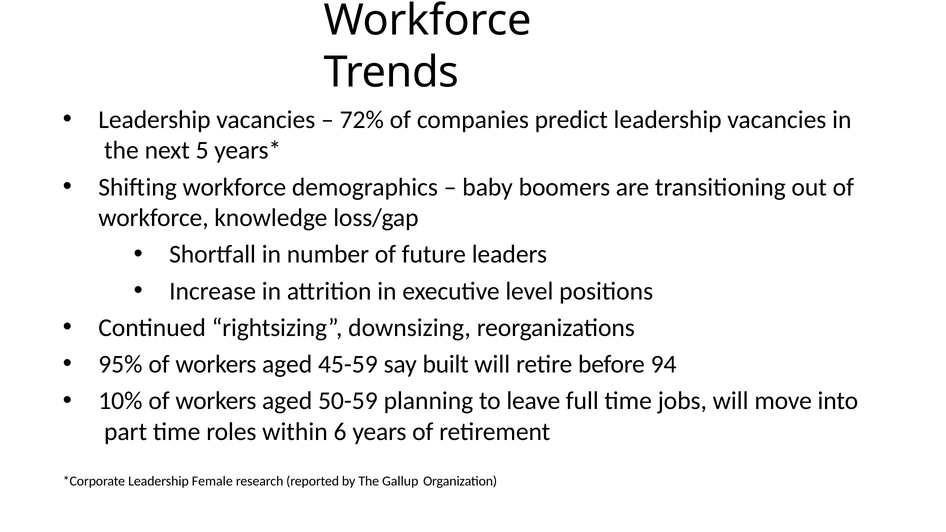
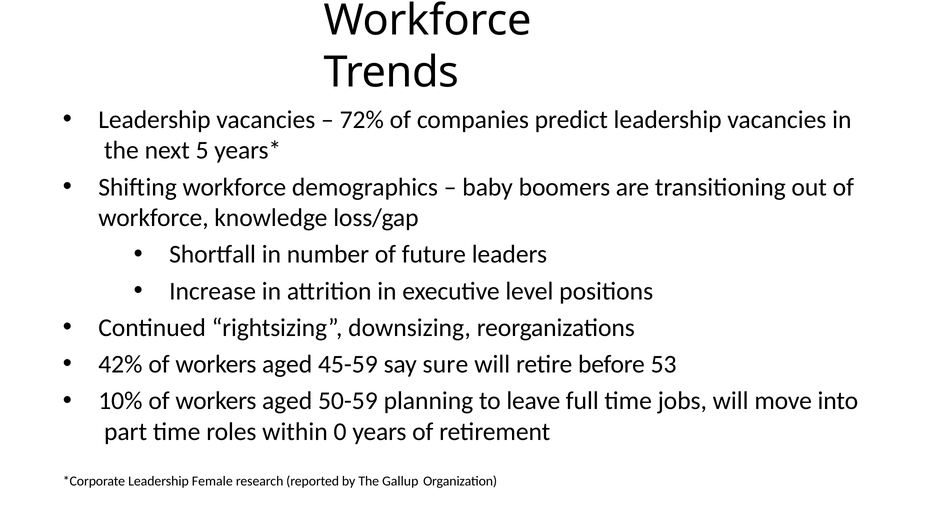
95%: 95% -> 42%
built: built -> sure
94: 94 -> 53
6: 6 -> 0
